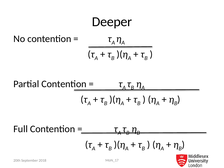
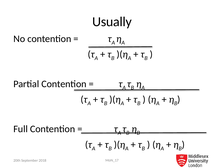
Deeper: Deeper -> Usually
